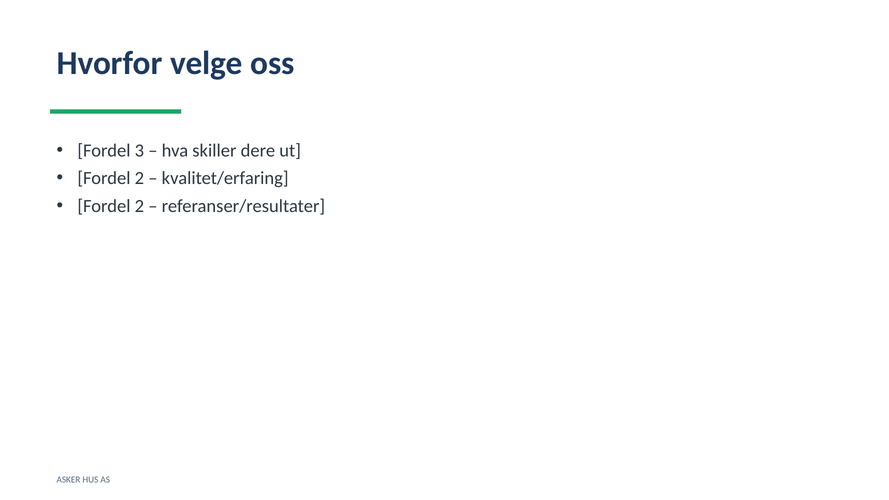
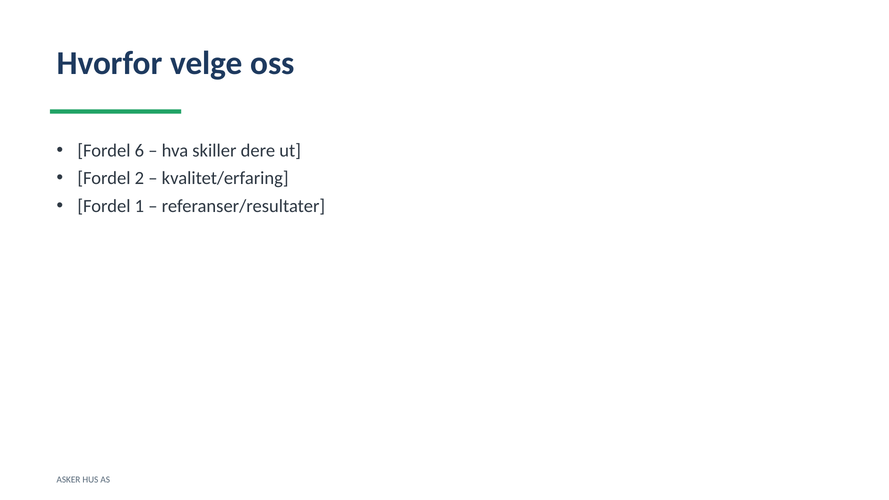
3: 3 -> 6
2 at (139, 206): 2 -> 1
